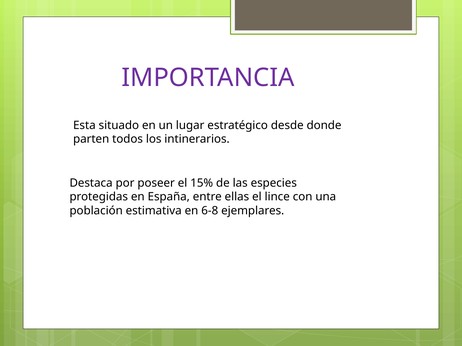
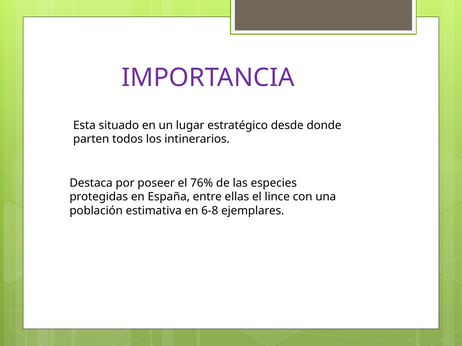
15%: 15% -> 76%
